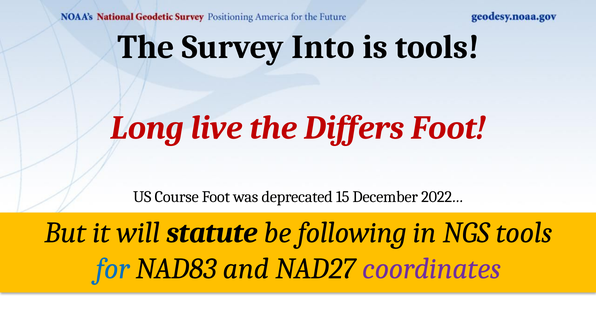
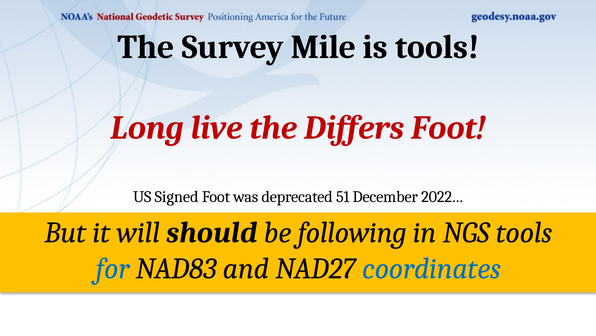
Into: Into -> Mile
Course: Course -> Signed
15: 15 -> 51
statute: statute -> should
coordinates colour: purple -> blue
